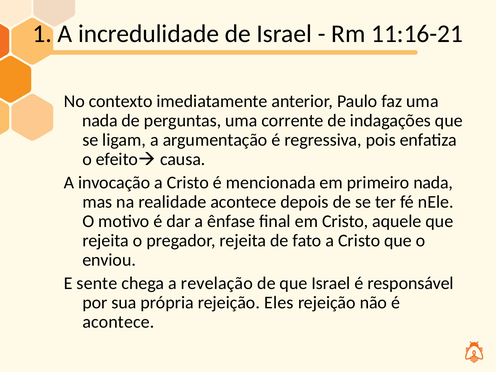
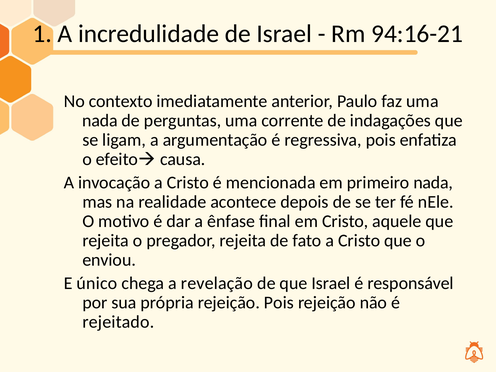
11:16-21: 11:16-21 -> 94:16-21
sente: sente -> único
rejeição Eles: Eles -> Pois
acontece at (118, 322): acontece -> rejeitado
